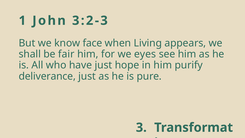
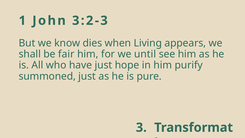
face: face -> dies
eyes: eyes -> until
deliverance: deliverance -> summoned
